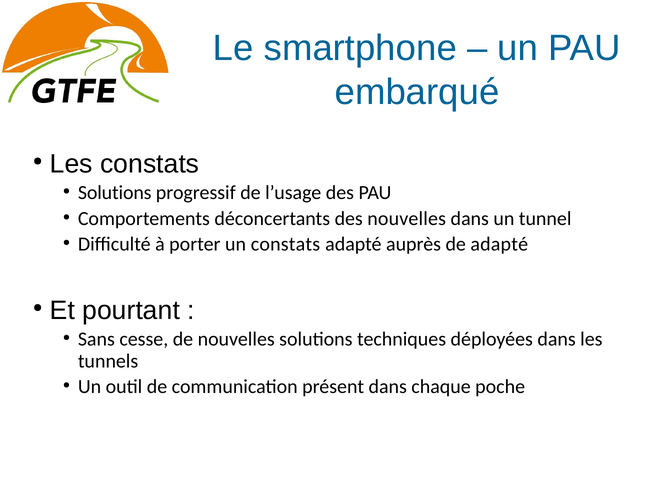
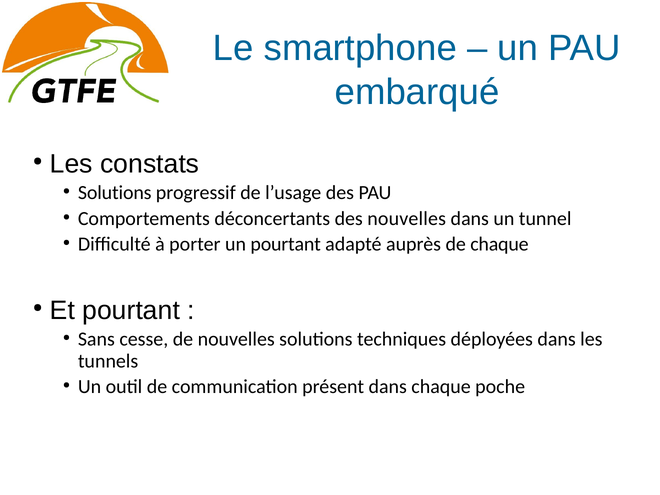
un constats: constats -> pourtant
de adapté: adapté -> chaque
